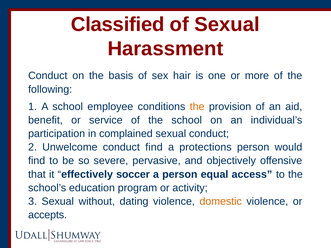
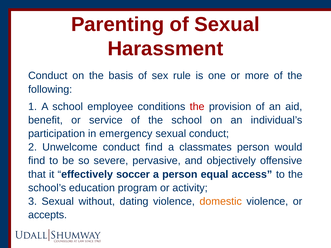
Classified: Classified -> Parenting
hair: hair -> rule
the at (197, 107) colour: orange -> red
complained: complained -> emergency
protections: protections -> classmates
